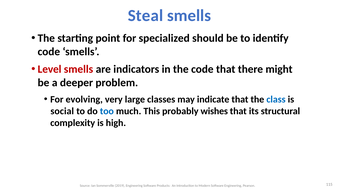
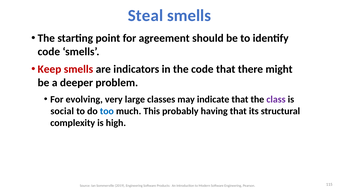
specialized: specialized -> agreement
Level: Level -> Keep
class colour: blue -> purple
wishes: wishes -> having
